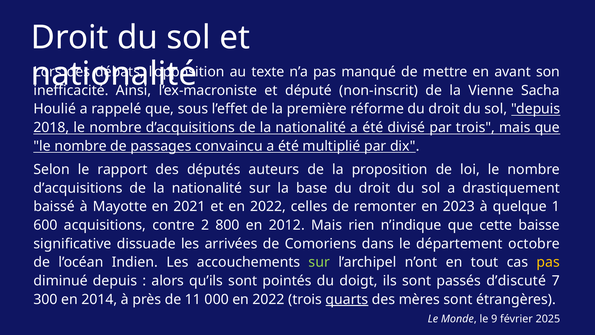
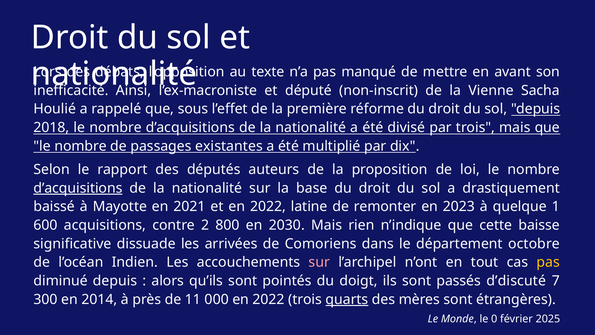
convaincu: convaincu -> existantes
d’acquisitions at (78, 188) underline: none -> present
celles: celles -> latine
2012: 2012 -> 2030
sur at (319, 262) colour: light green -> pink
9: 9 -> 0
